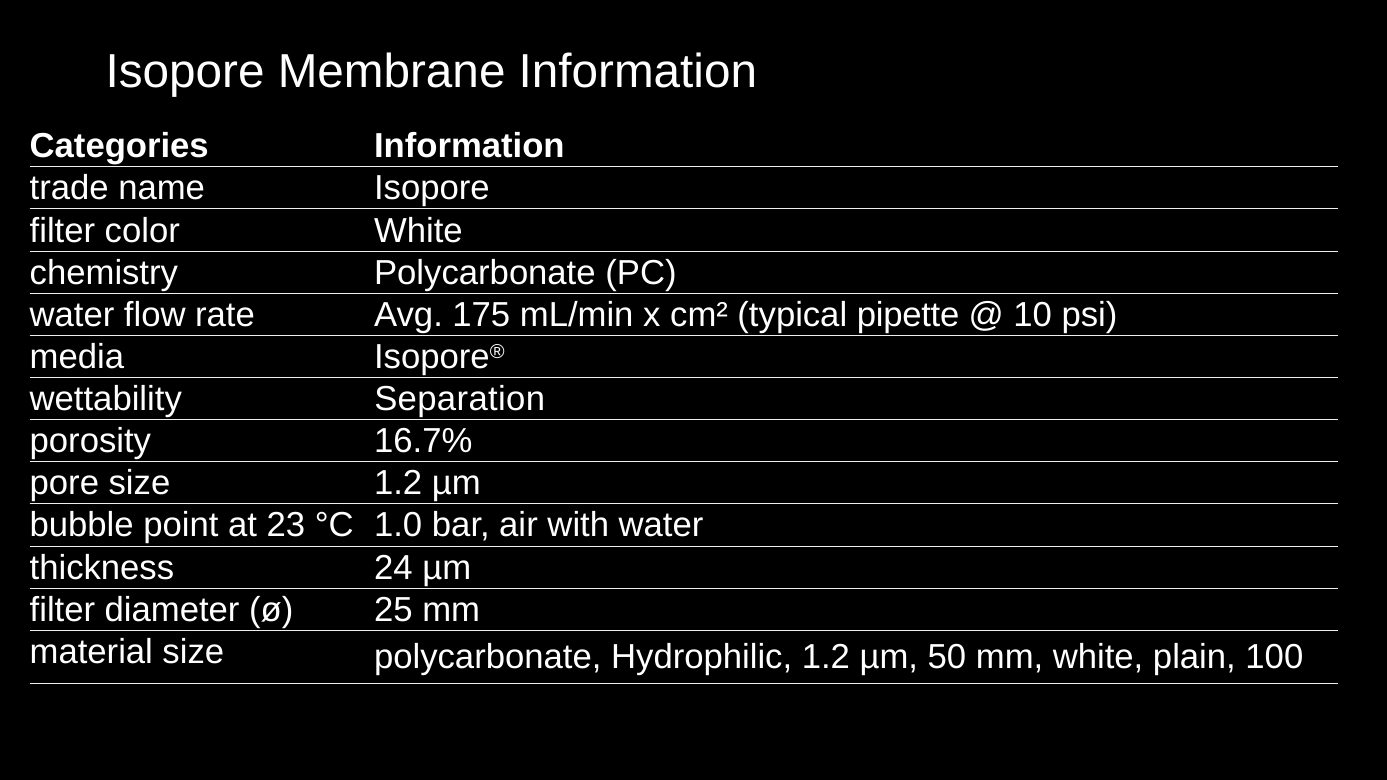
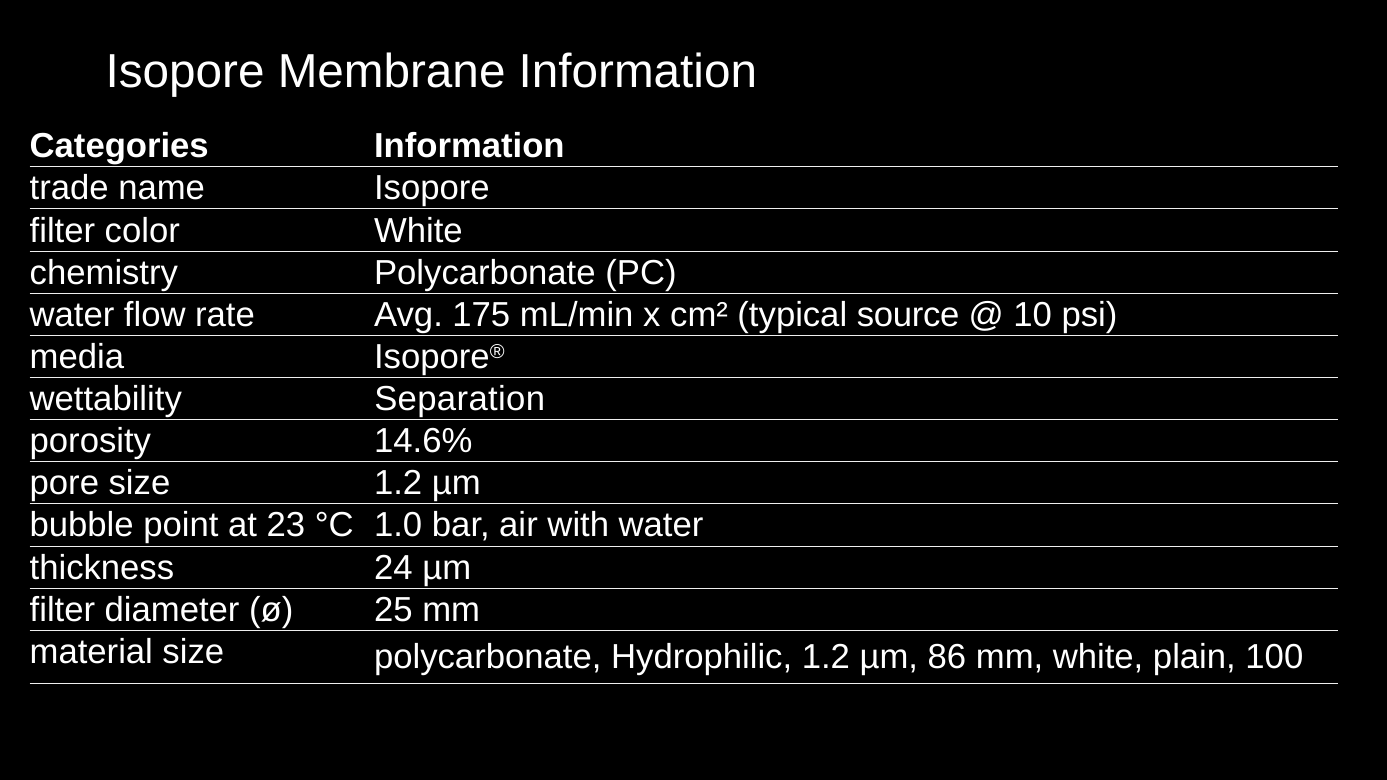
pipette: pipette -> source
16.7%: 16.7% -> 14.6%
50: 50 -> 86
